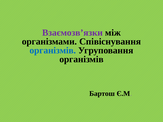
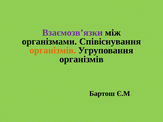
організмів at (53, 51) colour: blue -> orange
